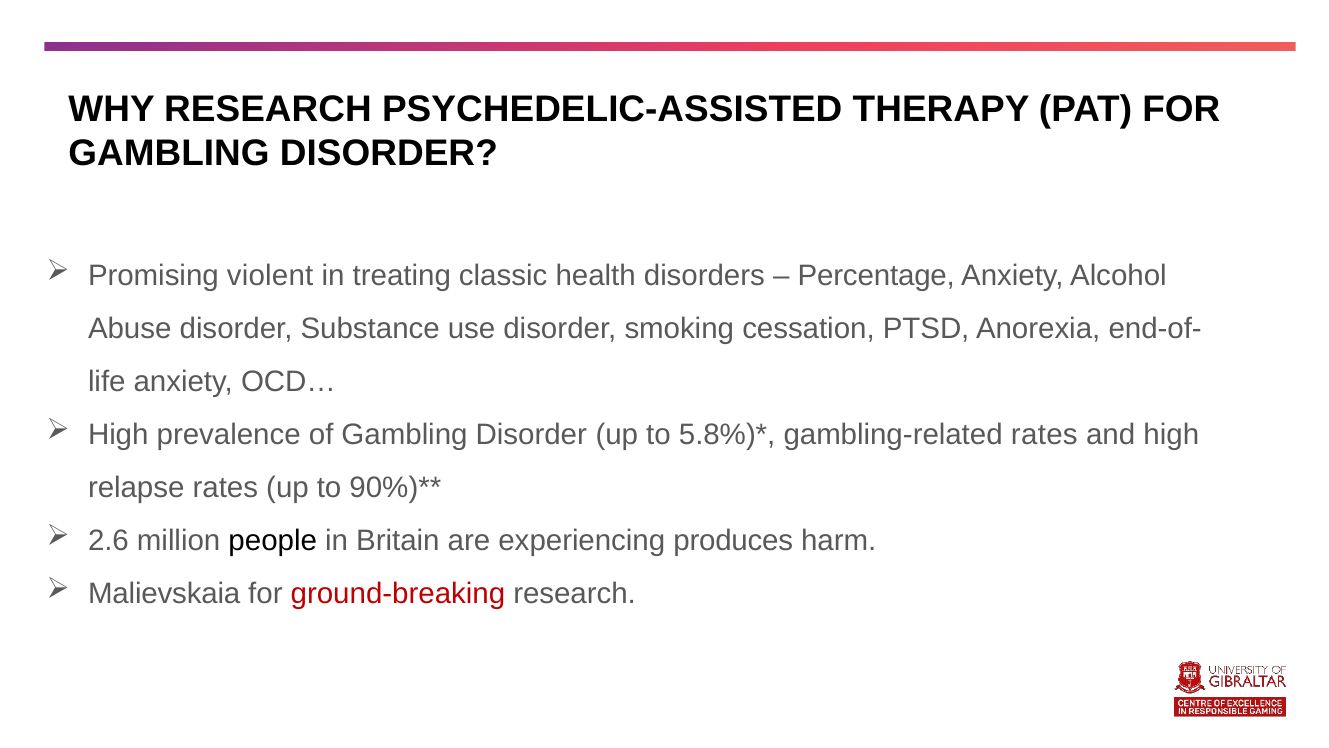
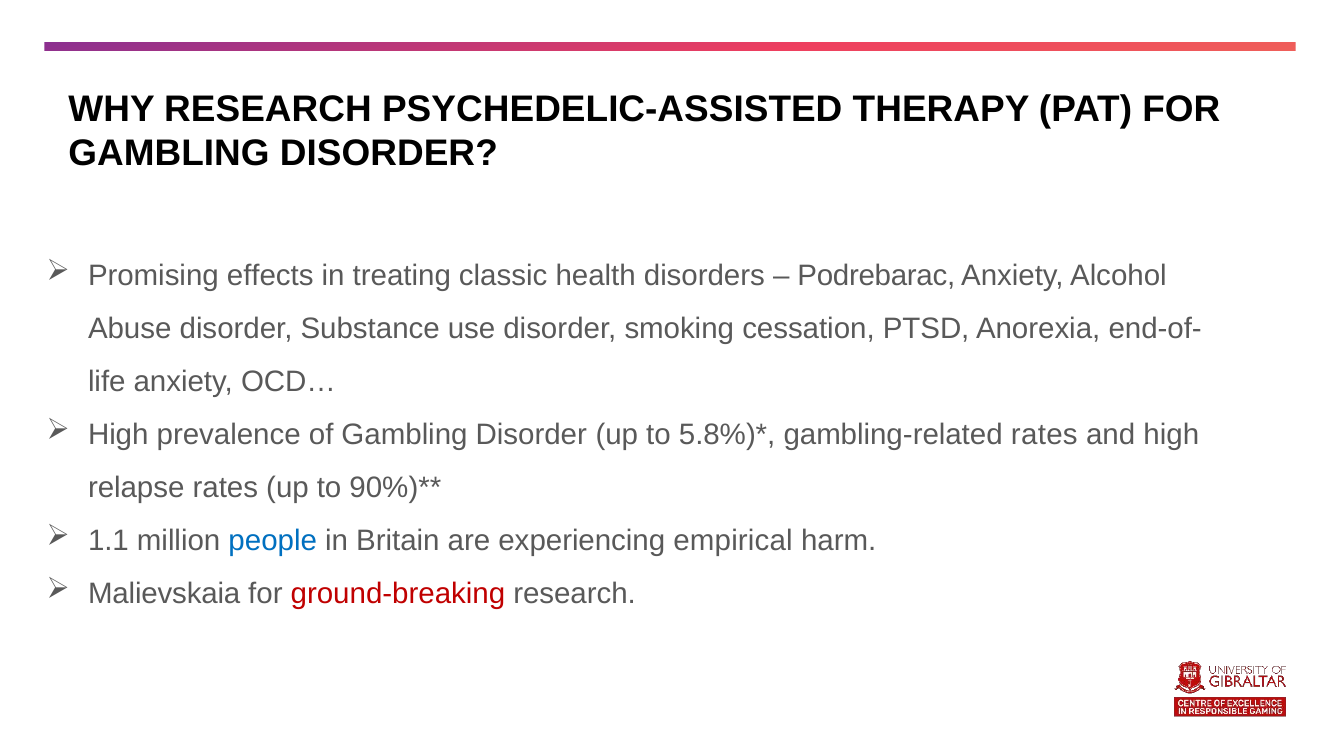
violent: violent -> effects
Percentage: Percentage -> Podrebarac
2.6: 2.6 -> 1.1
people colour: black -> blue
produces: produces -> empirical
